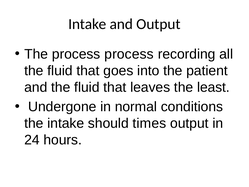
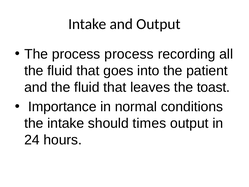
least: least -> toast
Undergone: Undergone -> Importance
